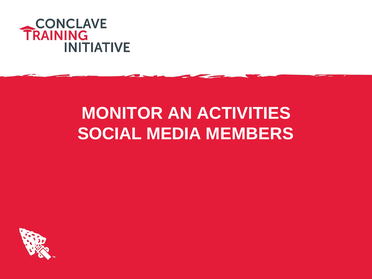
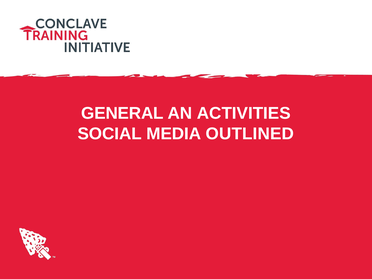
MONITOR: MONITOR -> GENERAL
MEMBERS: MEMBERS -> OUTLINED
